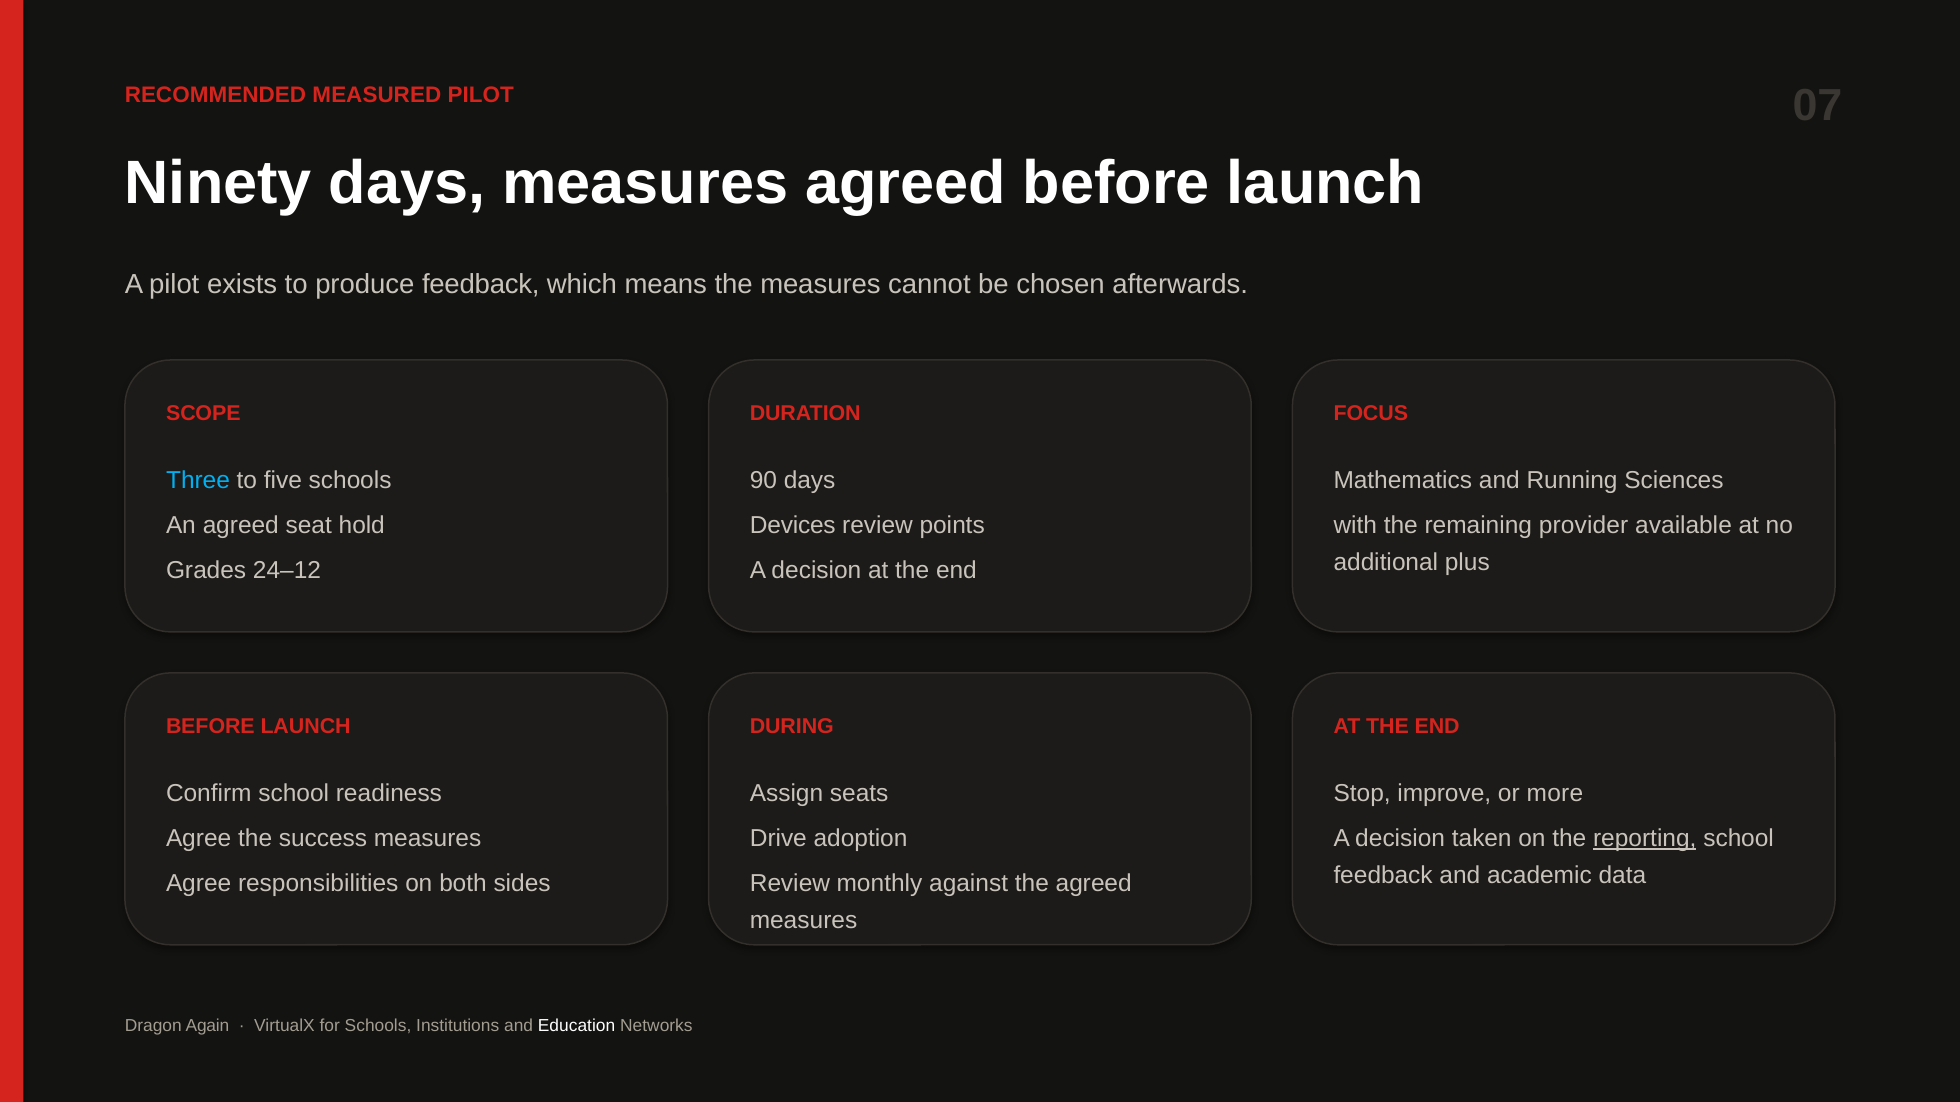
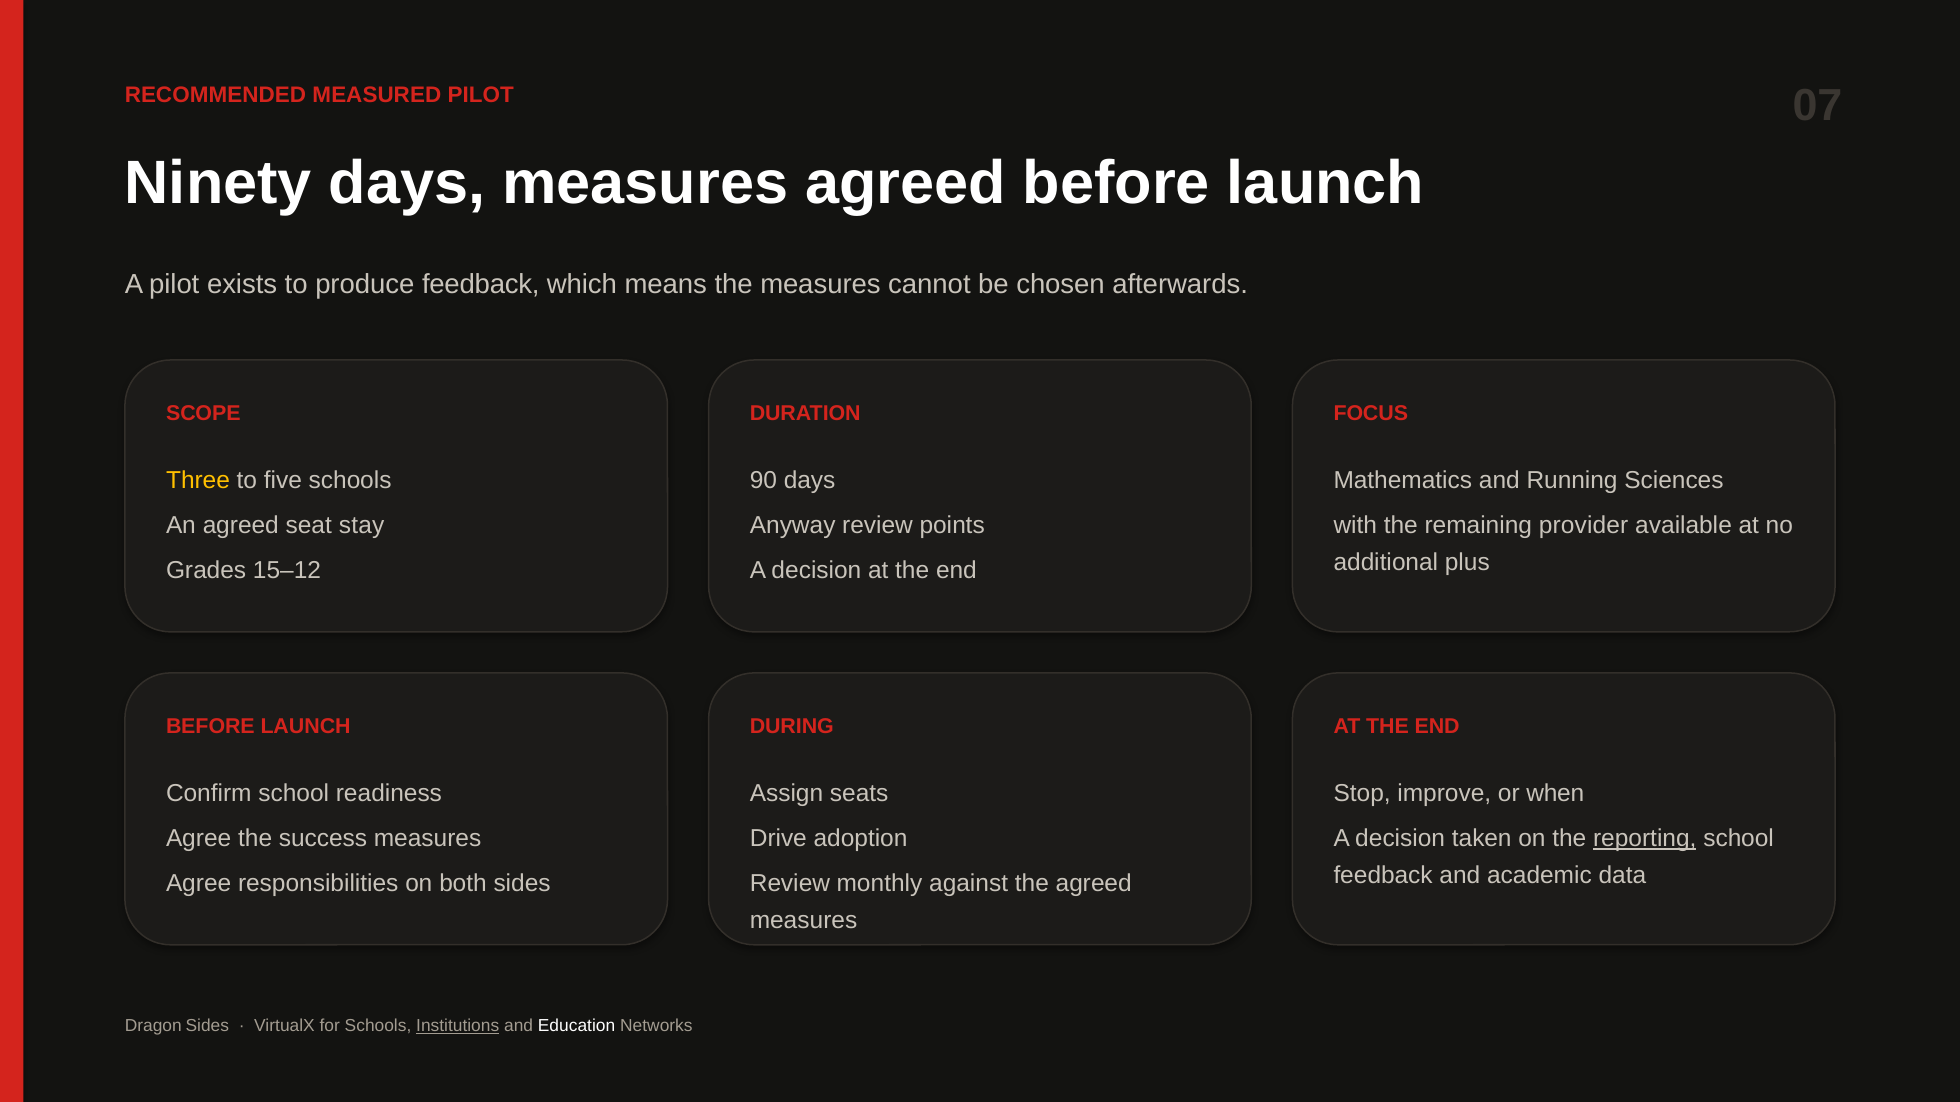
Three colour: light blue -> yellow
hold: hold -> stay
Devices: Devices -> Anyway
24–12: 24–12 -> 15–12
more: more -> when
Dragon Again: Again -> Sides
Institutions underline: none -> present
